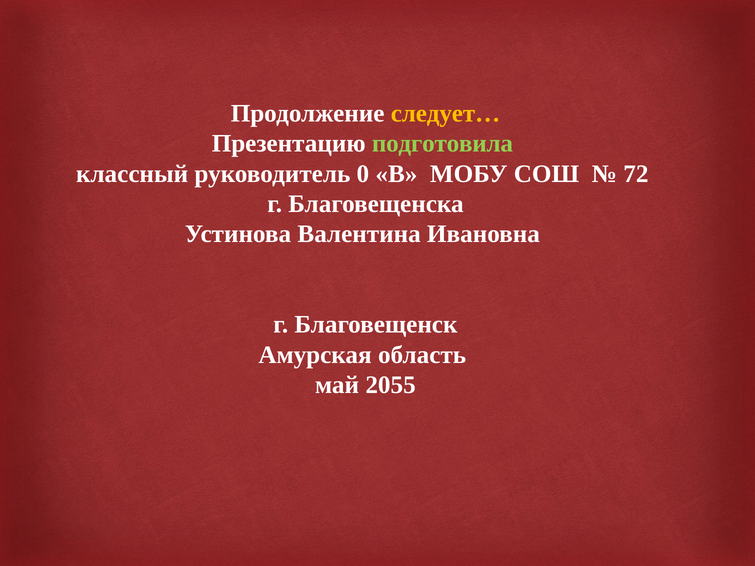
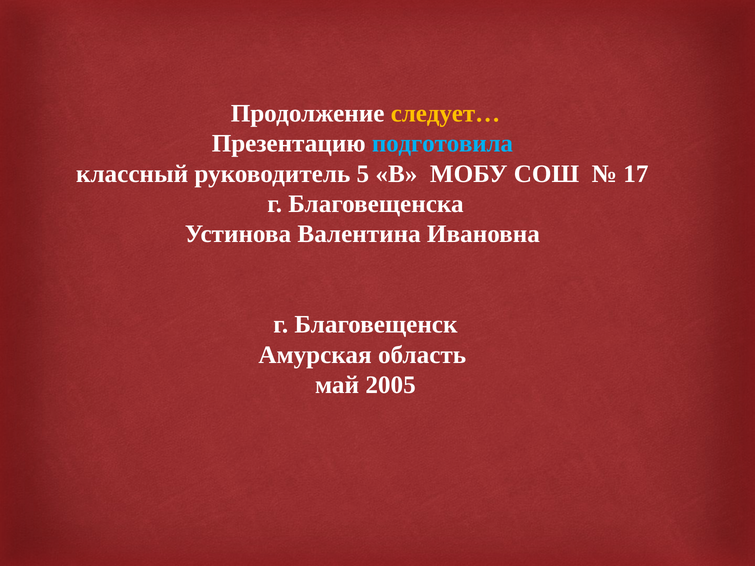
подготовила colour: light green -> light blue
0: 0 -> 5
72: 72 -> 17
2055: 2055 -> 2005
